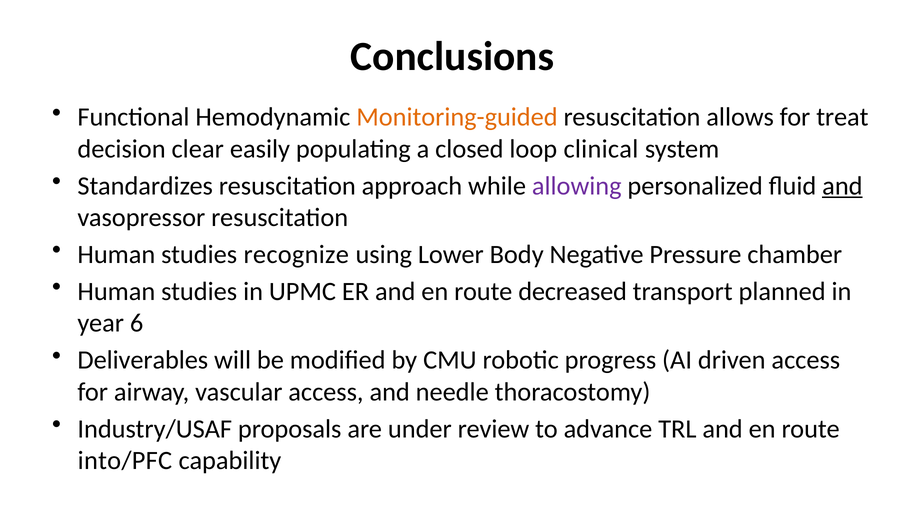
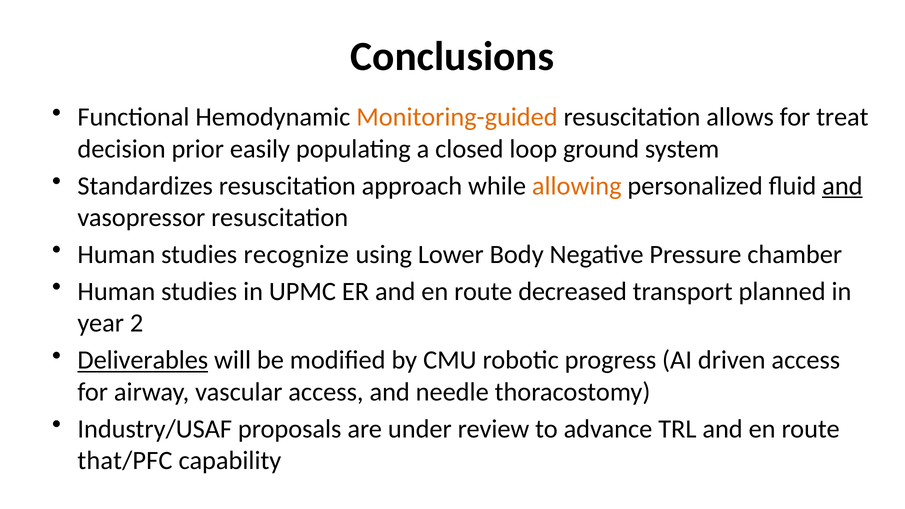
clear: clear -> prior
clinical: clinical -> ground
allowing colour: purple -> orange
6: 6 -> 2
Deliverables underline: none -> present
into/PFC: into/PFC -> that/PFC
